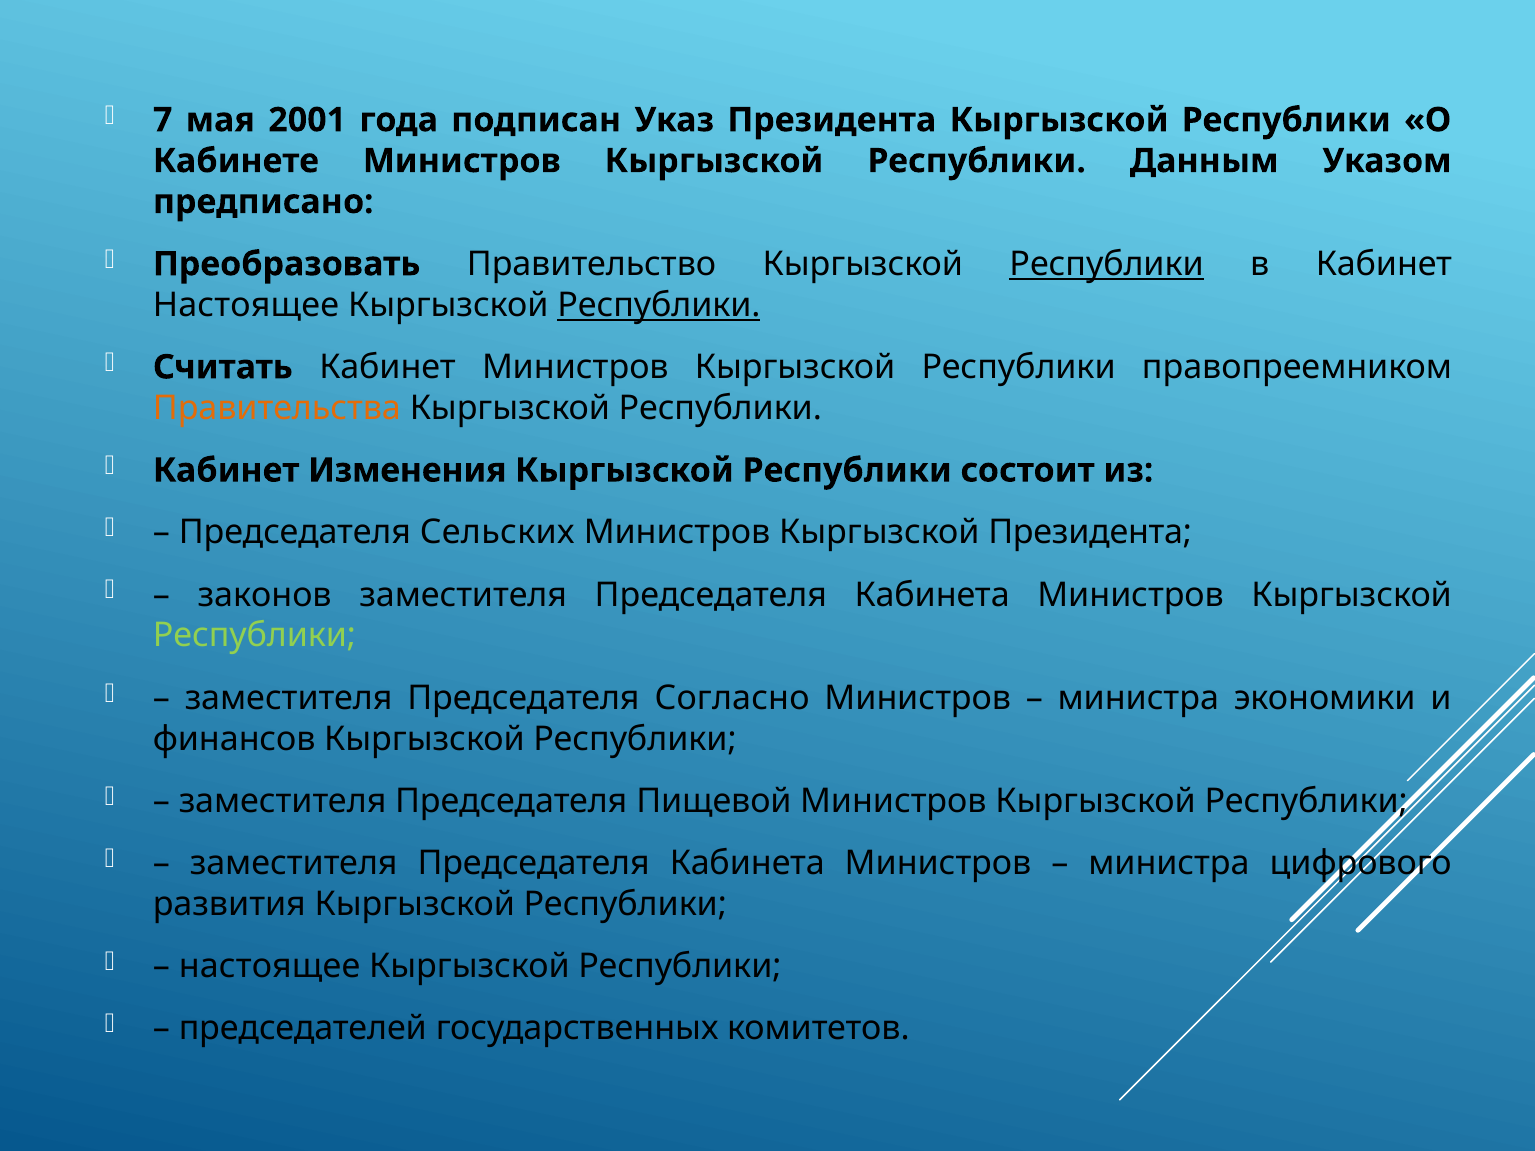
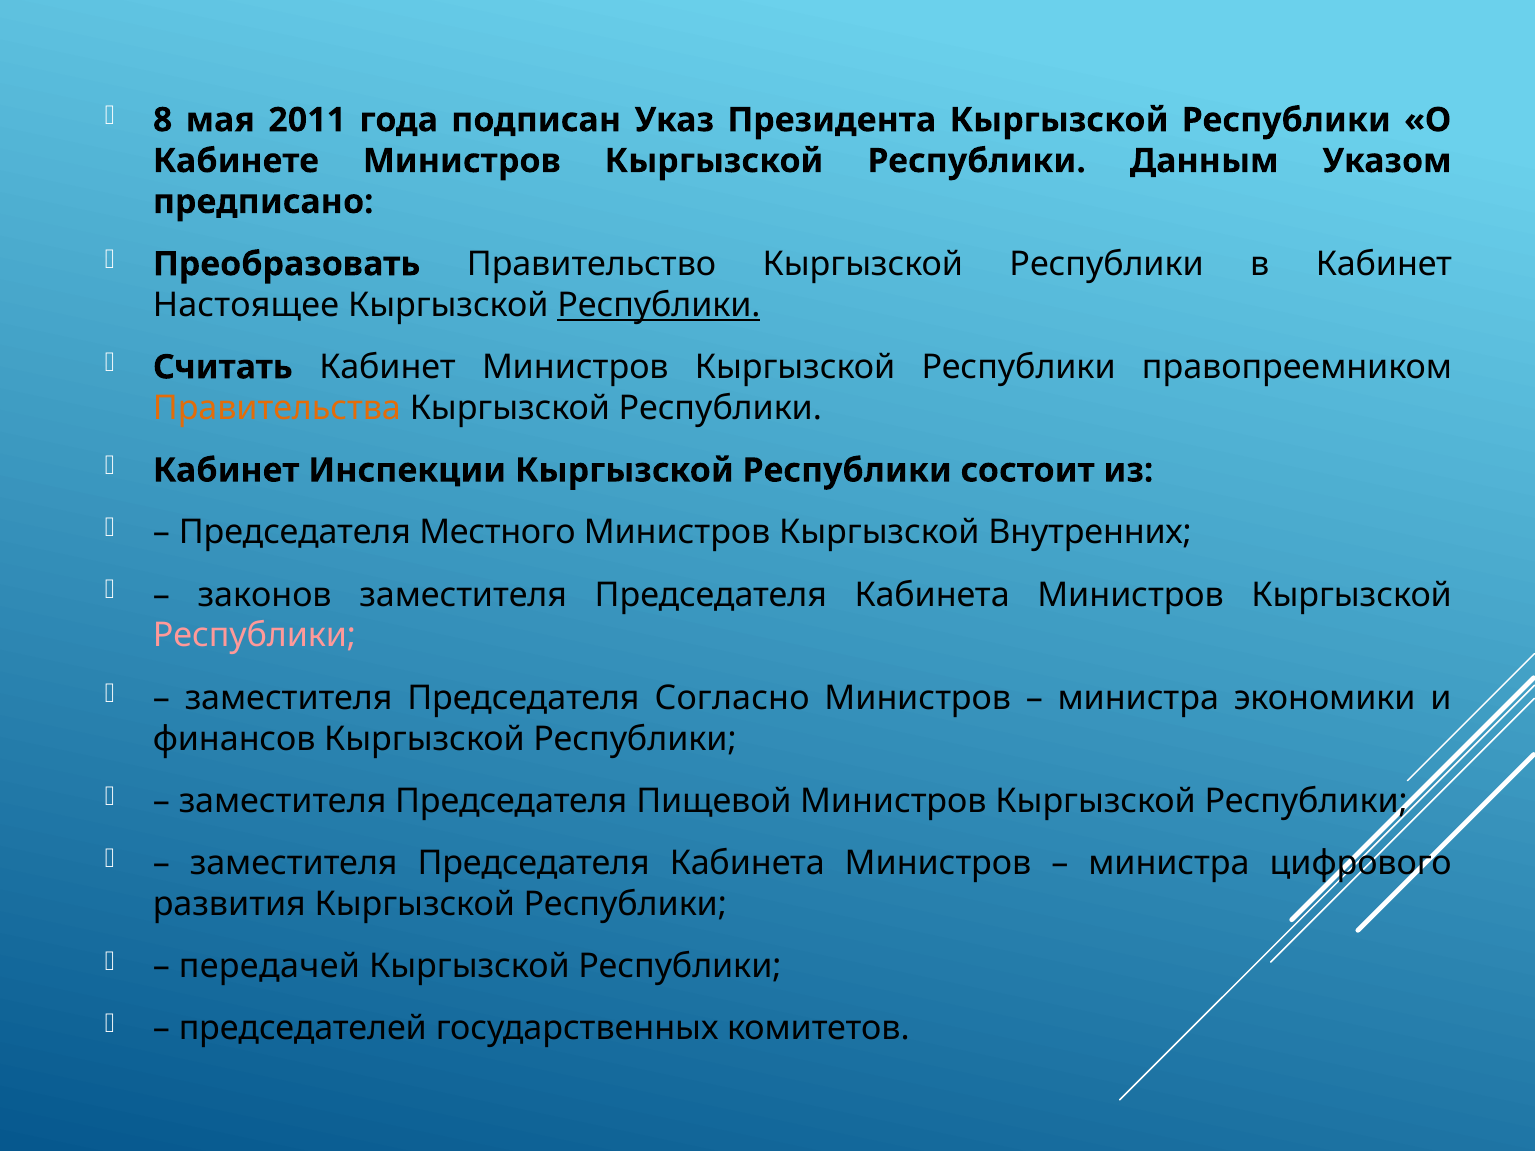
7: 7 -> 8
2001: 2001 -> 2011
Республики at (1107, 264) underline: present -> none
Изменения: Изменения -> Инспекции
Сельских: Сельских -> Местного
Кыргызской Президента: Президента -> Внутренних
Республики at (254, 636) colour: light green -> pink
настоящее at (270, 967): настоящее -> передачей
